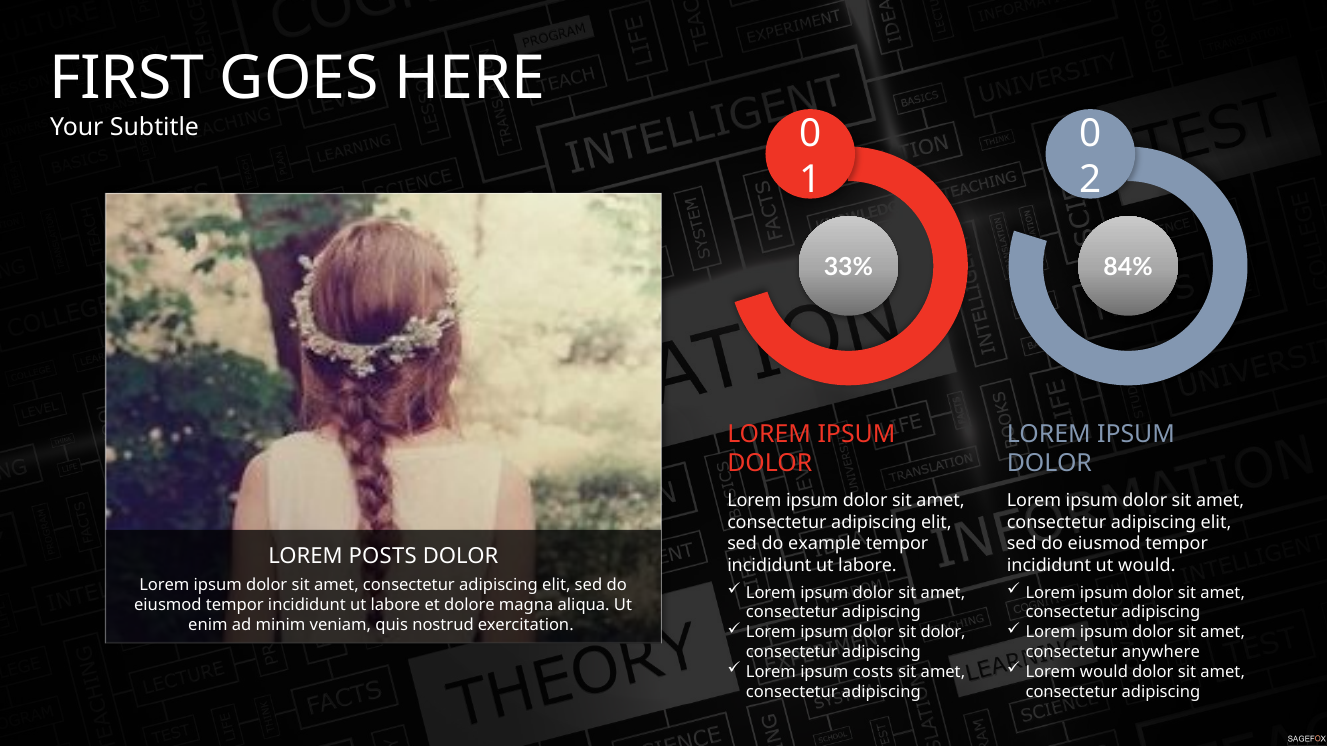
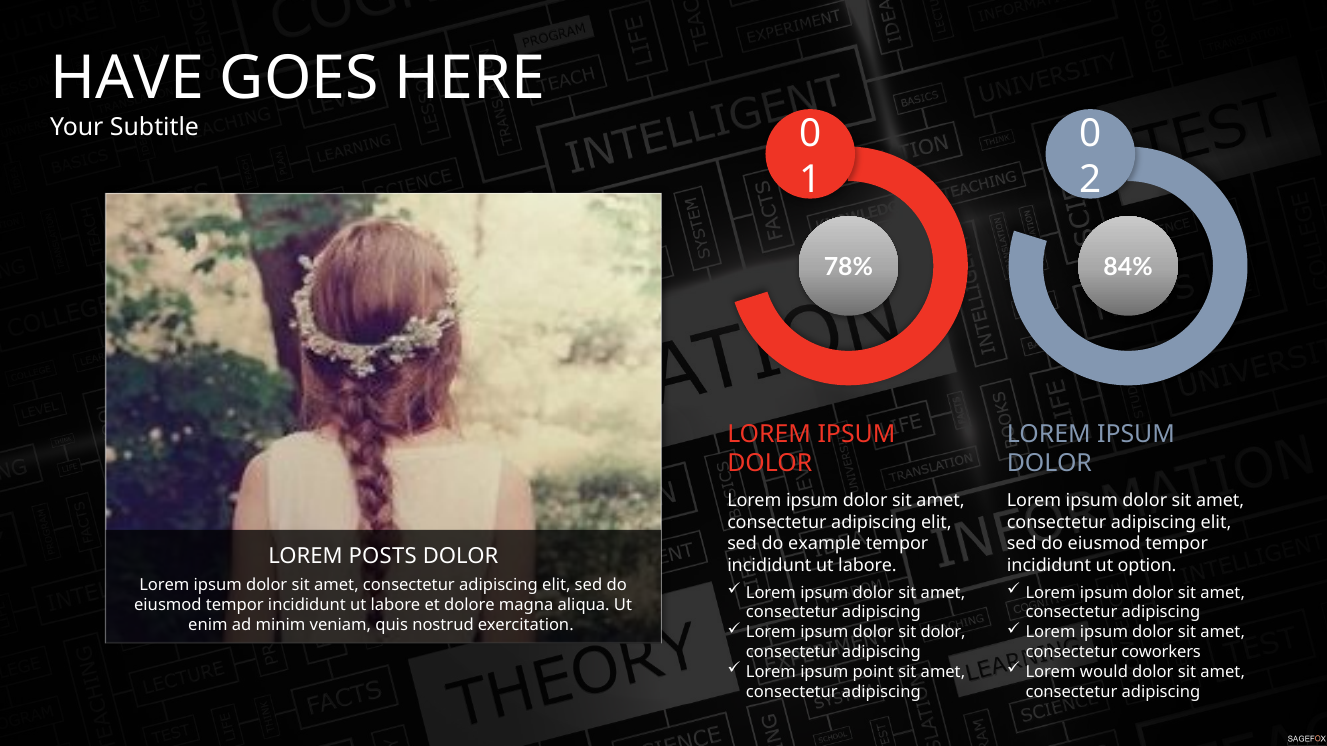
FIRST: FIRST -> HAVE
33%: 33% -> 78%
ut would: would -> option
anywhere: anywhere -> coworkers
costs: costs -> point
